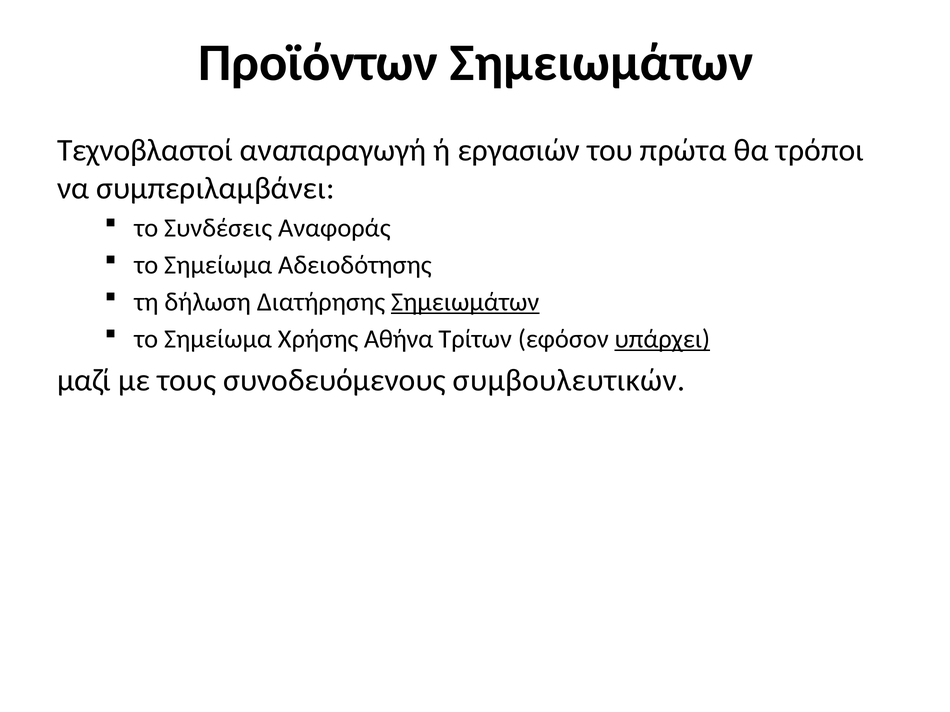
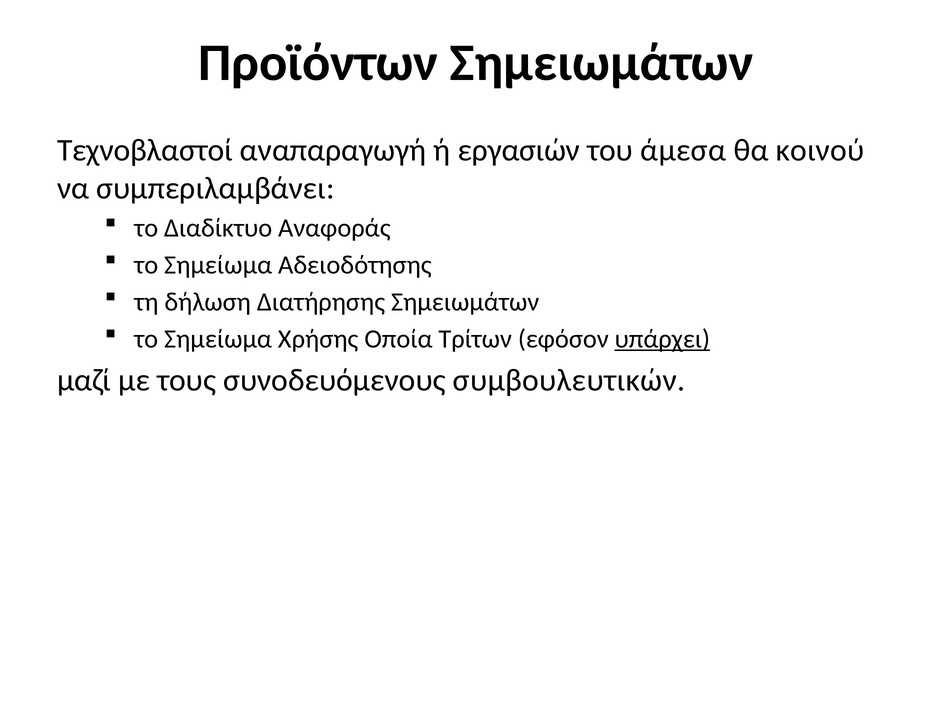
πρώτα: πρώτα -> άμεσα
τρόποι: τρόποι -> κοινού
Συνδέσεις: Συνδέσεις -> Διαδίκτυο
Σημειωμάτων at (465, 302) underline: present -> none
Αθήνα: Αθήνα -> Οποία
